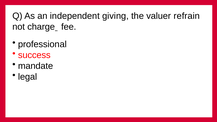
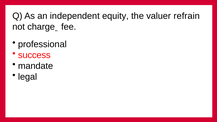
giving: giving -> equity
